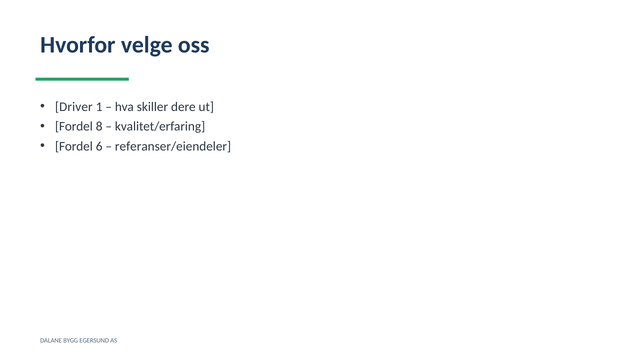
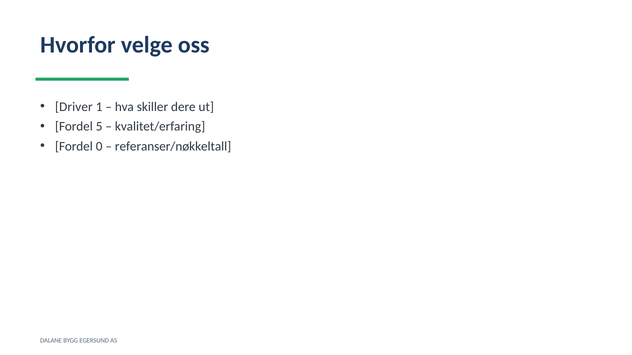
8: 8 -> 5
6: 6 -> 0
referanser/eiendeler: referanser/eiendeler -> referanser/nøkkeltall
